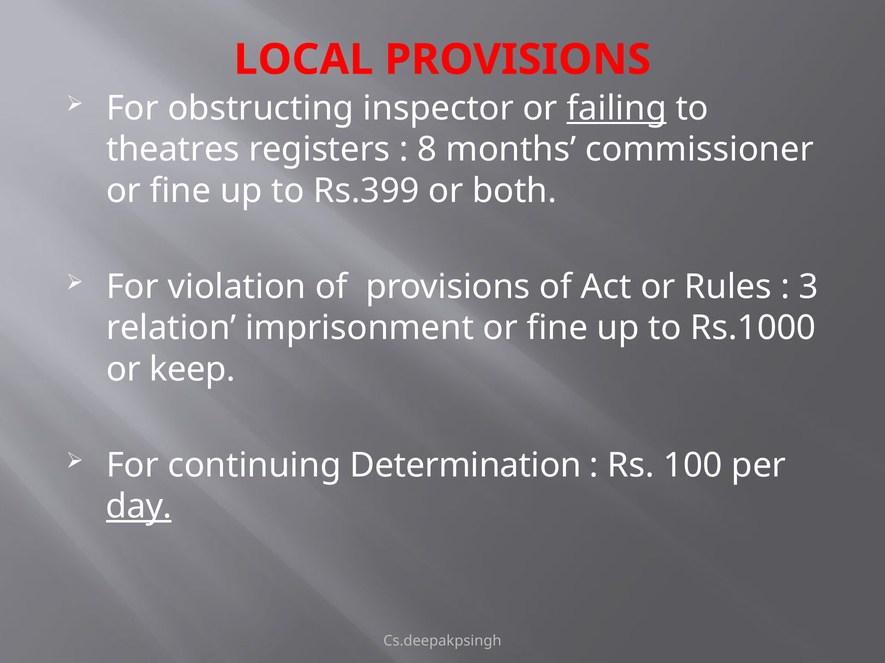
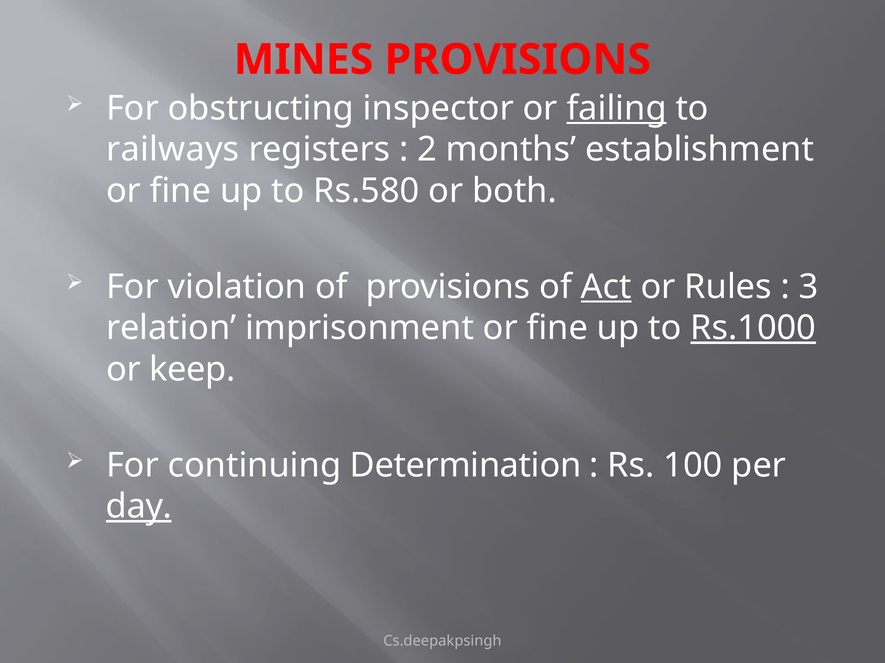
LOCAL: LOCAL -> MINES
theatres: theatres -> railways
8: 8 -> 2
commissioner: commissioner -> establishment
Rs.399: Rs.399 -> Rs.580
Act underline: none -> present
Rs.1000 underline: none -> present
